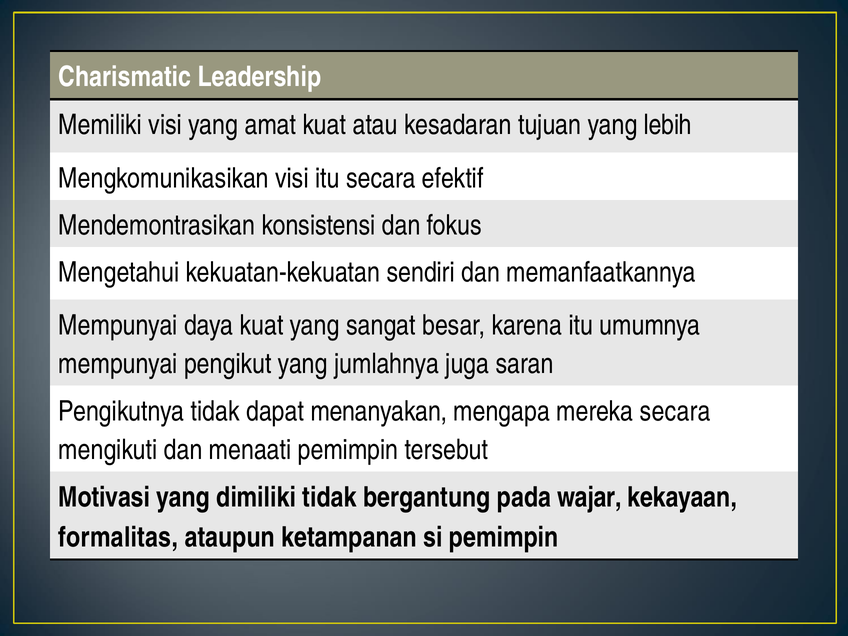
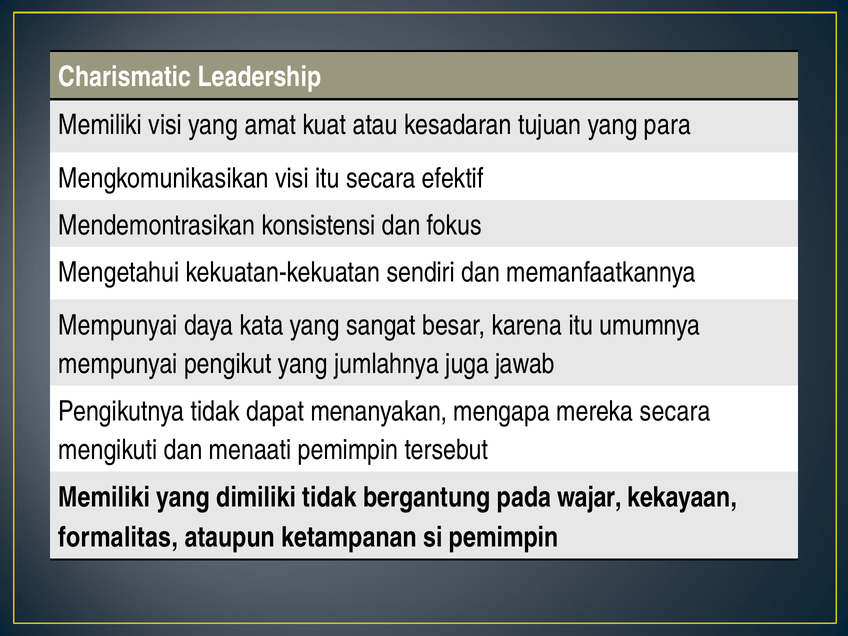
lebih: lebih -> para
daya kuat: kuat -> kata
saran: saran -> jawab
Motivasi at (104, 498): Motivasi -> Memiliki
